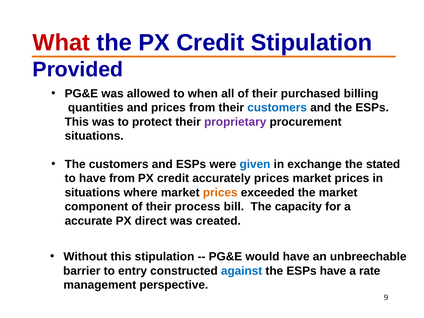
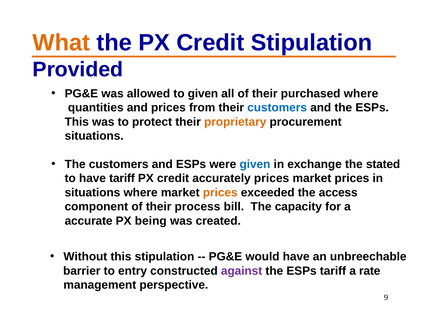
What colour: red -> orange
to when: when -> given
purchased billing: billing -> where
proprietary colour: purple -> orange
have from: from -> tariff
the market: market -> access
direct: direct -> being
against colour: blue -> purple
ESPs have: have -> tariff
